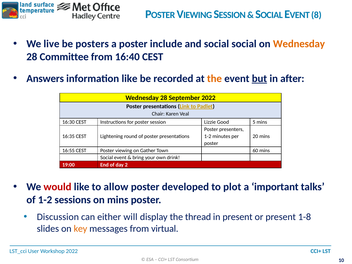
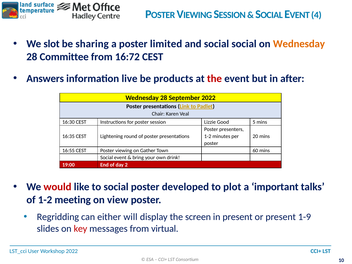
8: 8 -> 4
live: live -> slot
posters: posters -> sharing
include: include -> limited
16:40: 16:40 -> 16:72
information like: like -> live
recorded: recorded -> products
the at (214, 79) colour: orange -> red
but underline: present -> none
to allow: allow -> social
sessions: sessions -> meeting
on mins: mins -> view
Discussion: Discussion -> Regridding
thread: thread -> screen
1-8: 1-8 -> 1-9
key colour: orange -> red
